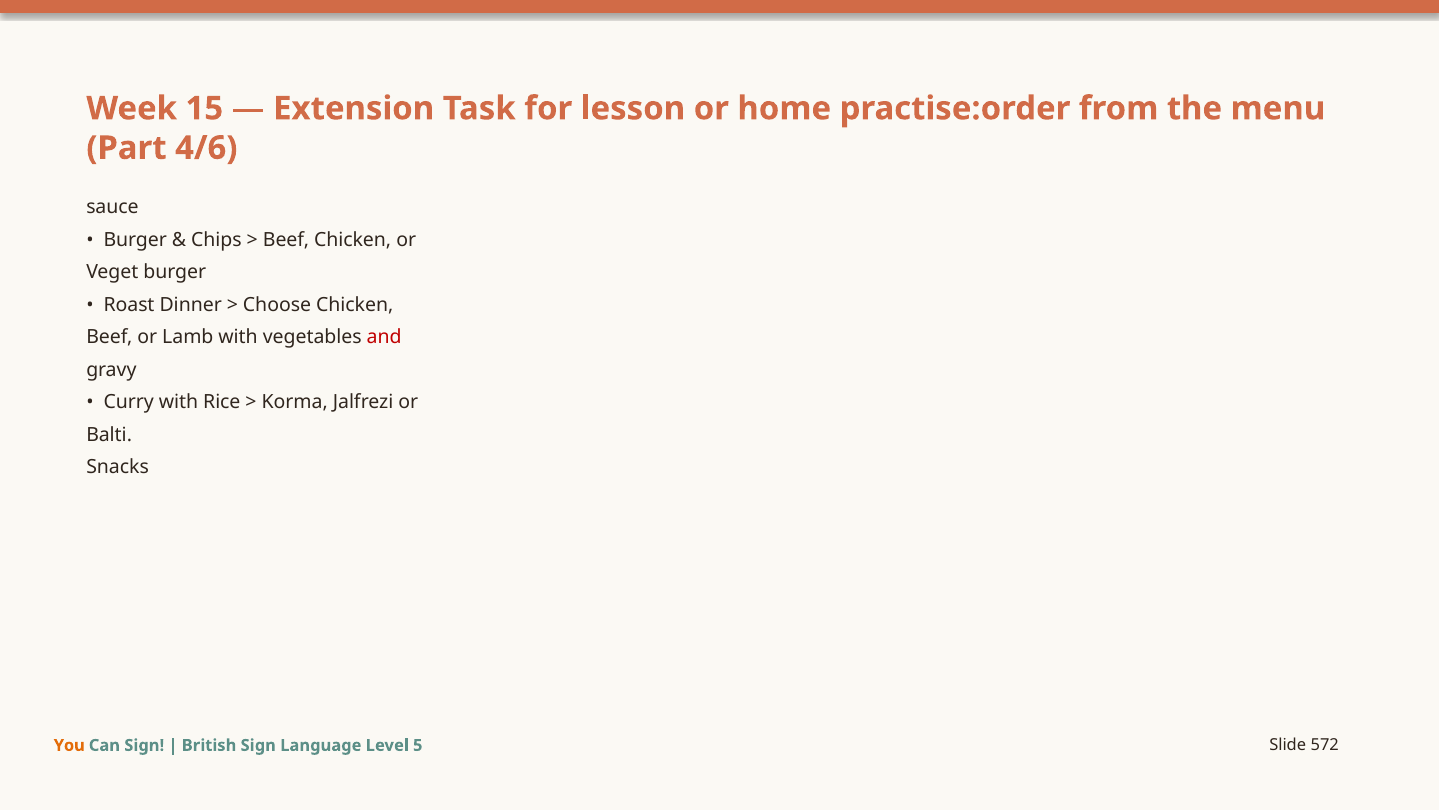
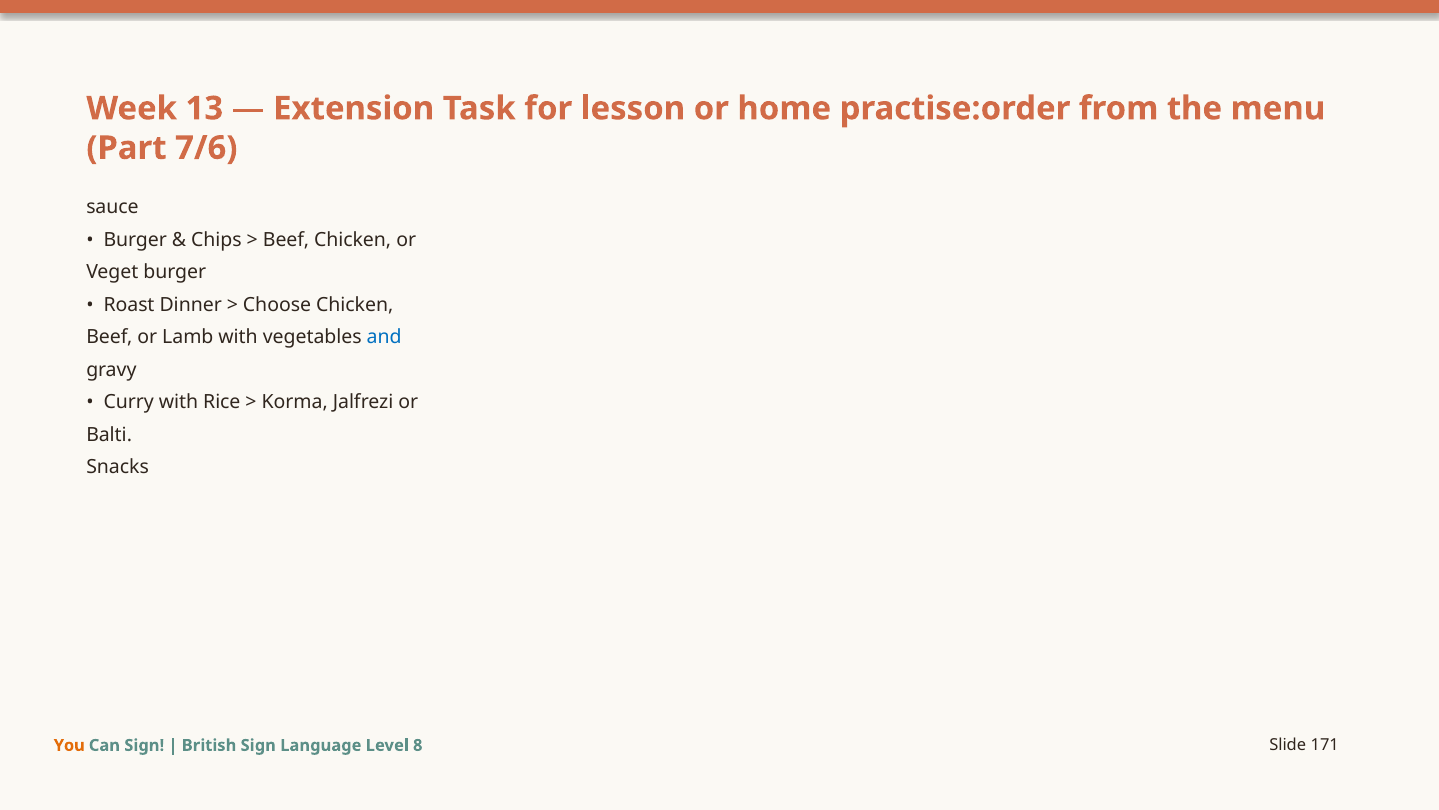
15: 15 -> 13
4/6: 4/6 -> 7/6
and colour: red -> blue
5: 5 -> 8
572: 572 -> 171
